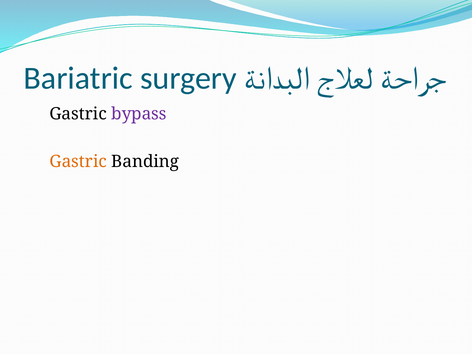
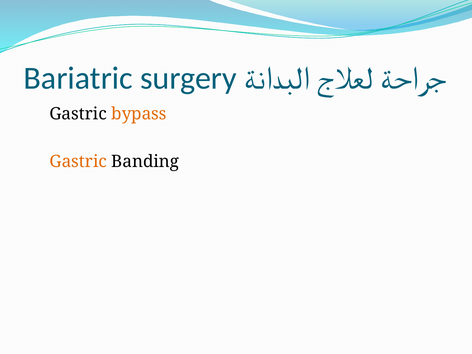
bypass colour: purple -> orange
